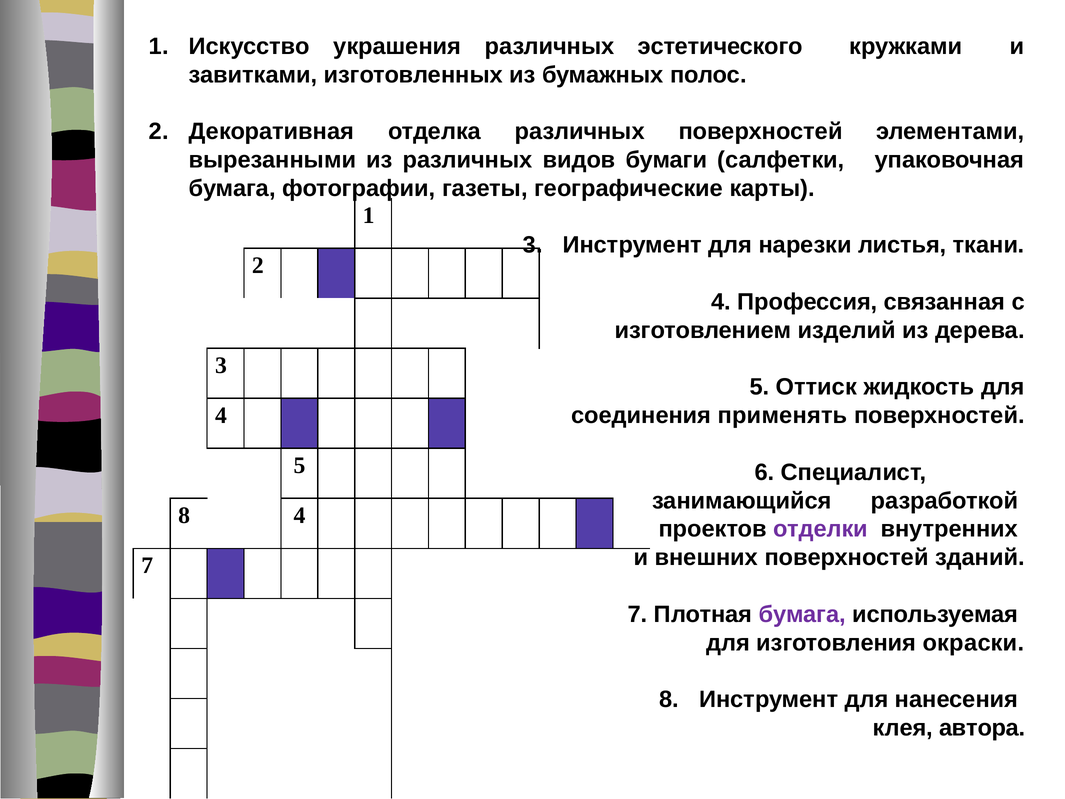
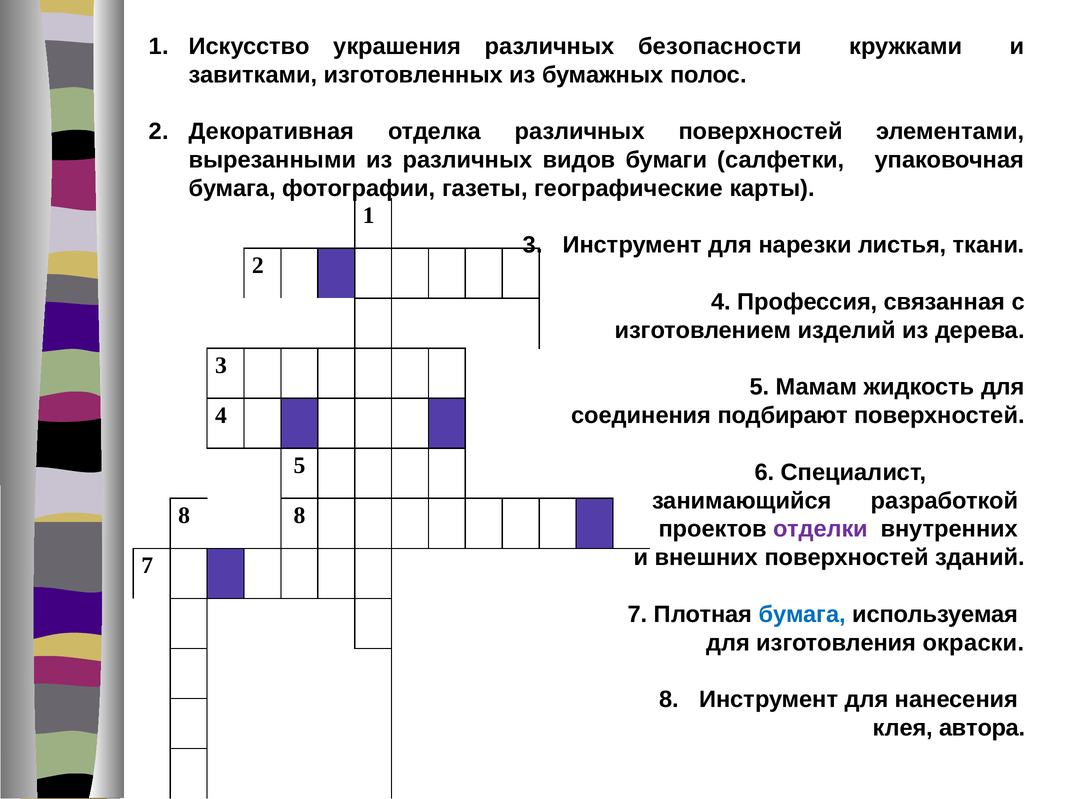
эстетического: эстетического -> безопасности
Оттиск: Оттиск -> Мамам
применять: применять -> подбирают
8 4: 4 -> 8
бумага at (802, 614) colour: purple -> blue
